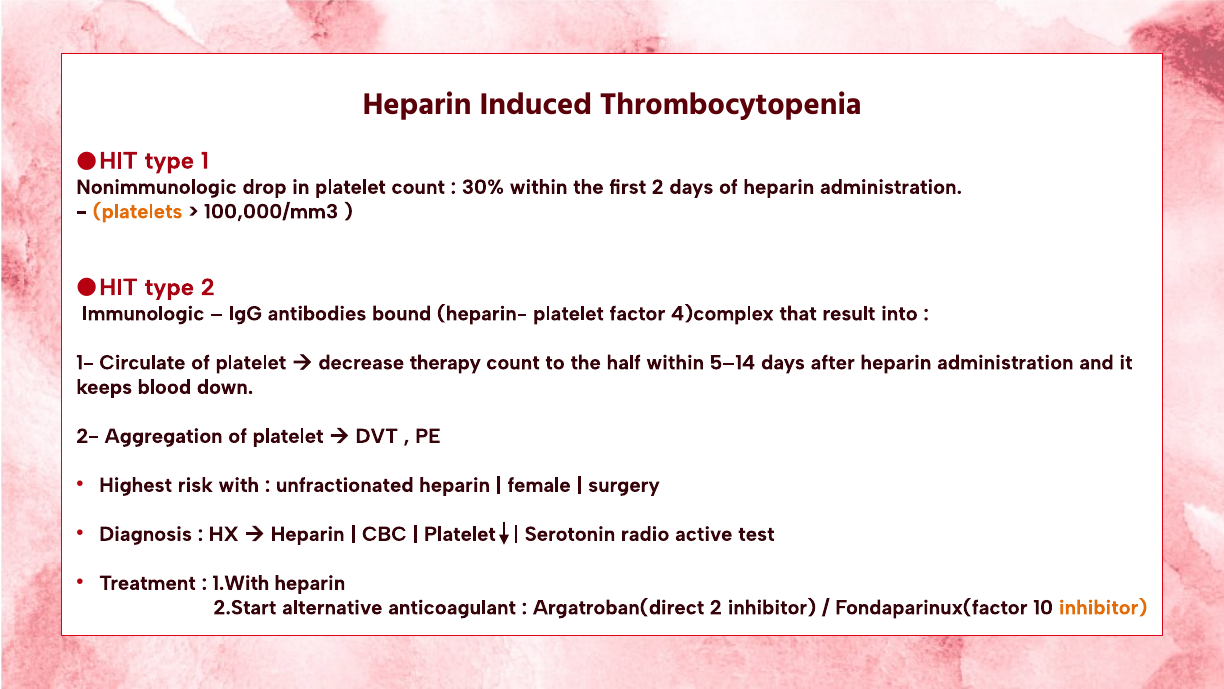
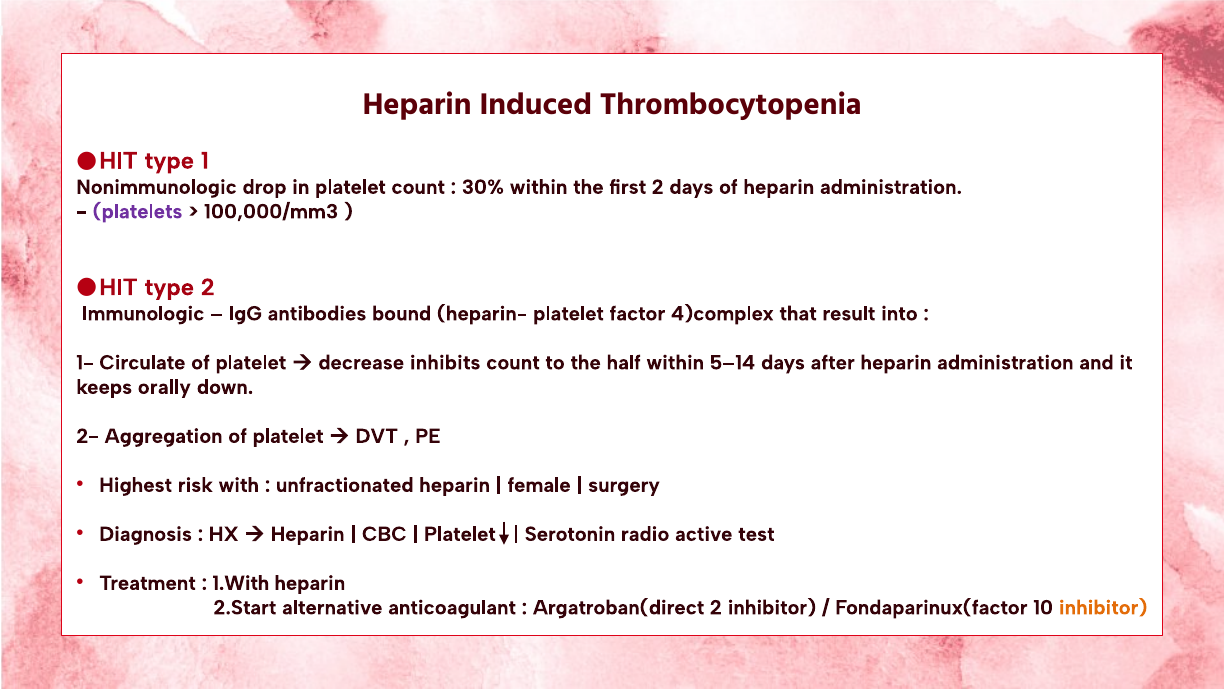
platelets colour: orange -> purple
therapy: therapy -> inhibits
blood: blood -> orally
